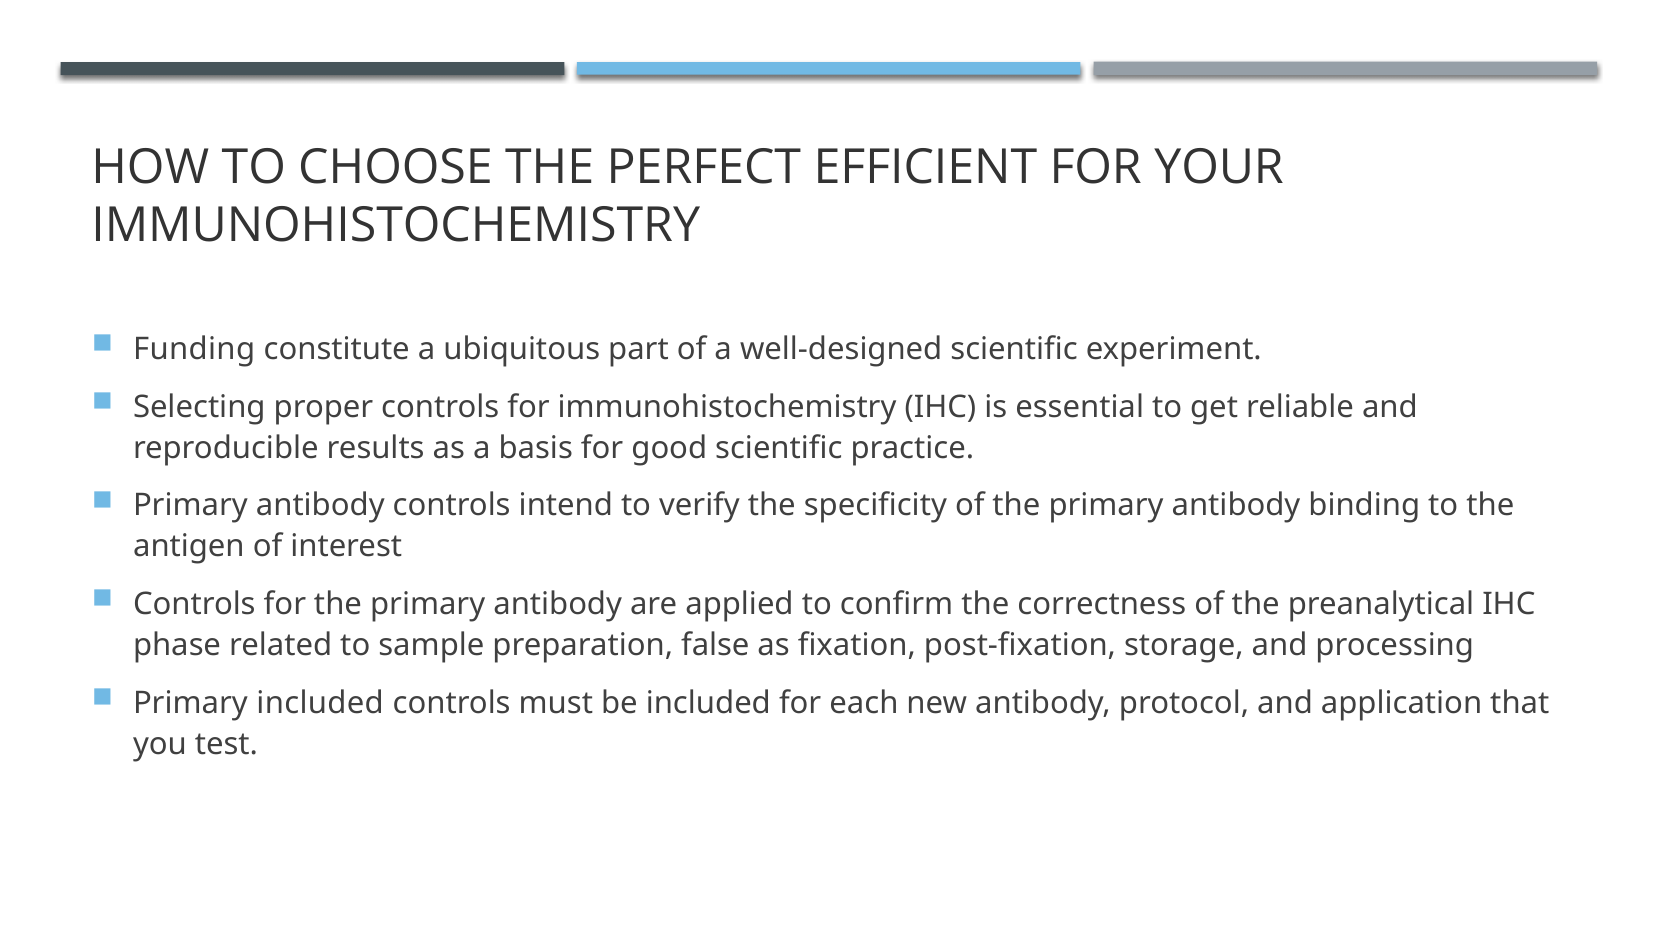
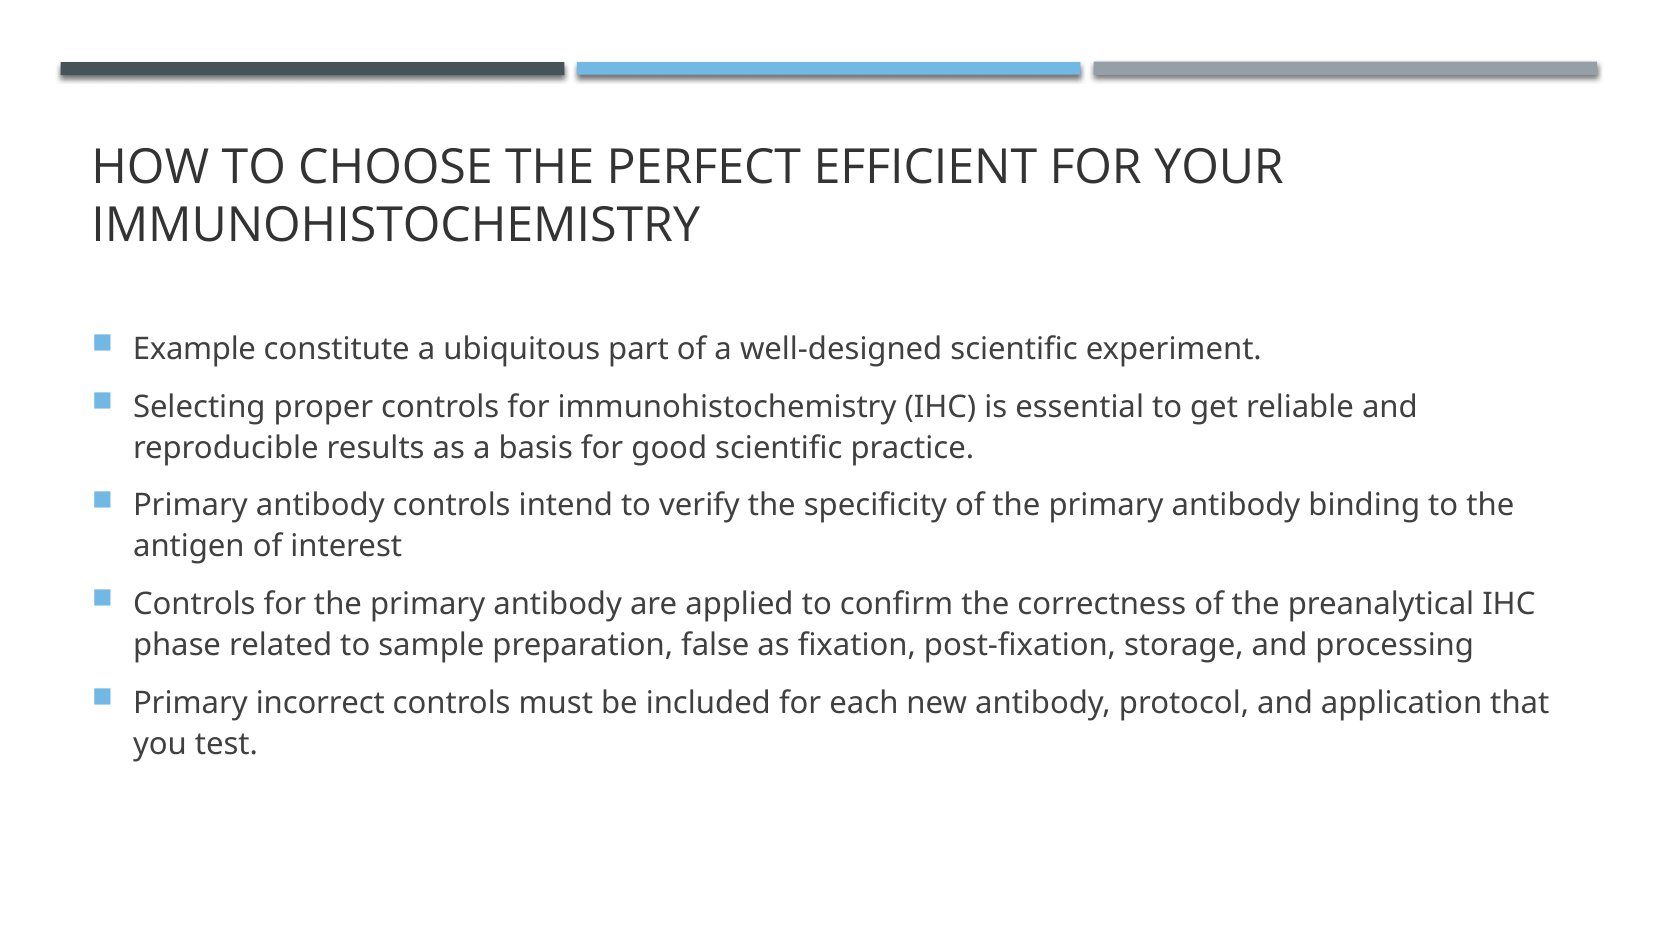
Funding: Funding -> Example
Primary included: included -> incorrect
